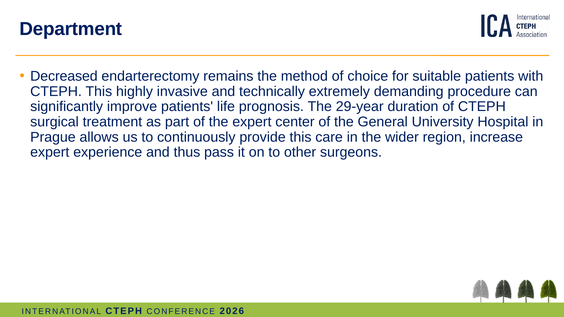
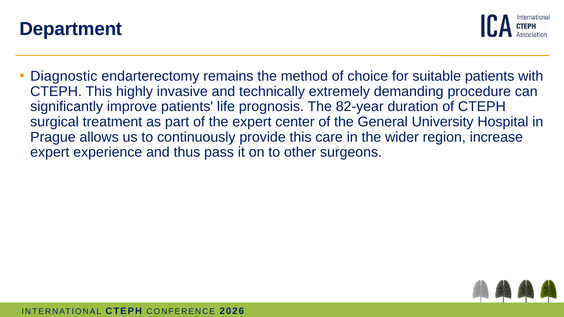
Decreased: Decreased -> Diagnostic
29-year: 29-year -> 82-year
